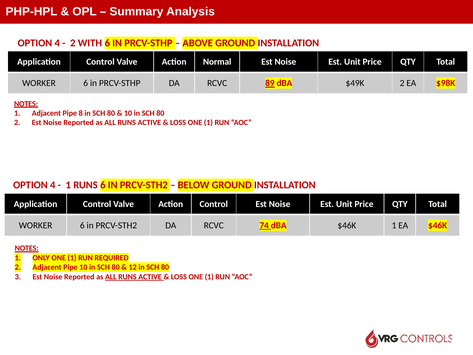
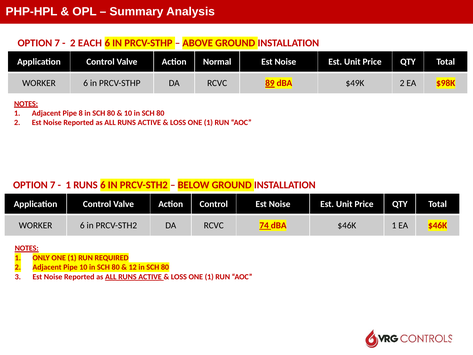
4 at (57, 43): 4 -> 7
WITH: WITH -> EACH
4 at (53, 185): 4 -> 7
